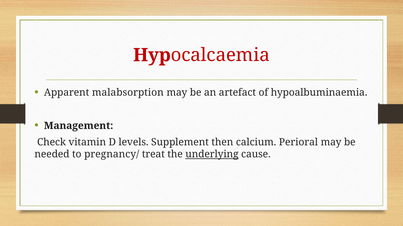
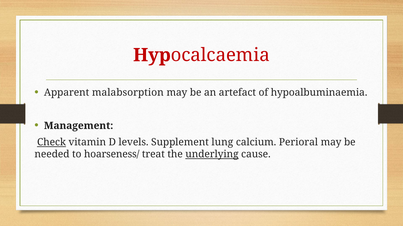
Check underline: none -> present
then: then -> lung
pregnancy/: pregnancy/ -> hoarseness/
